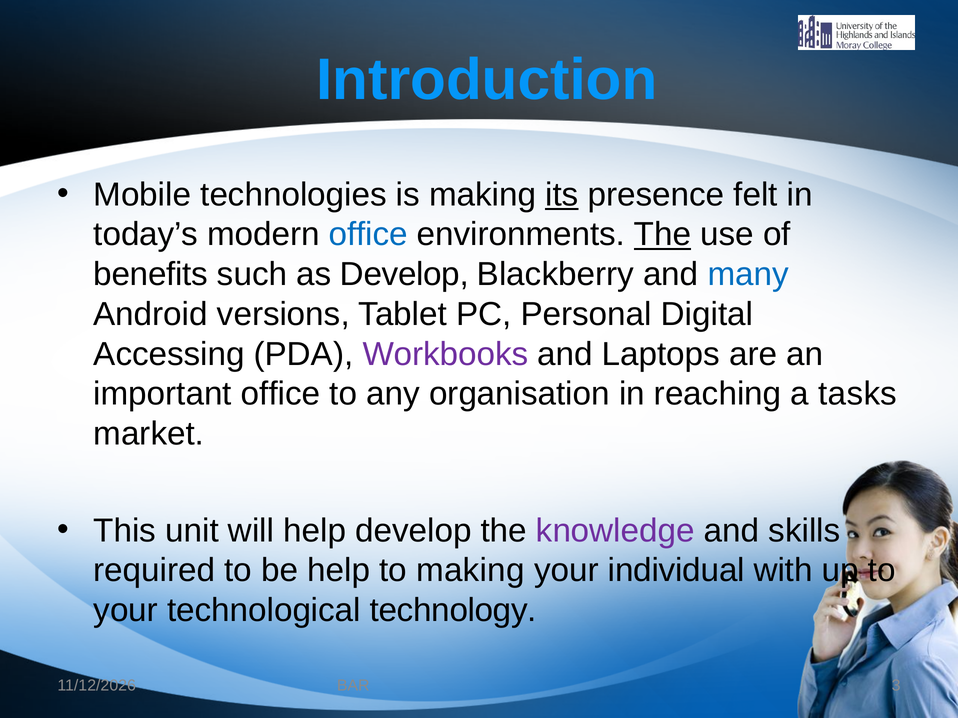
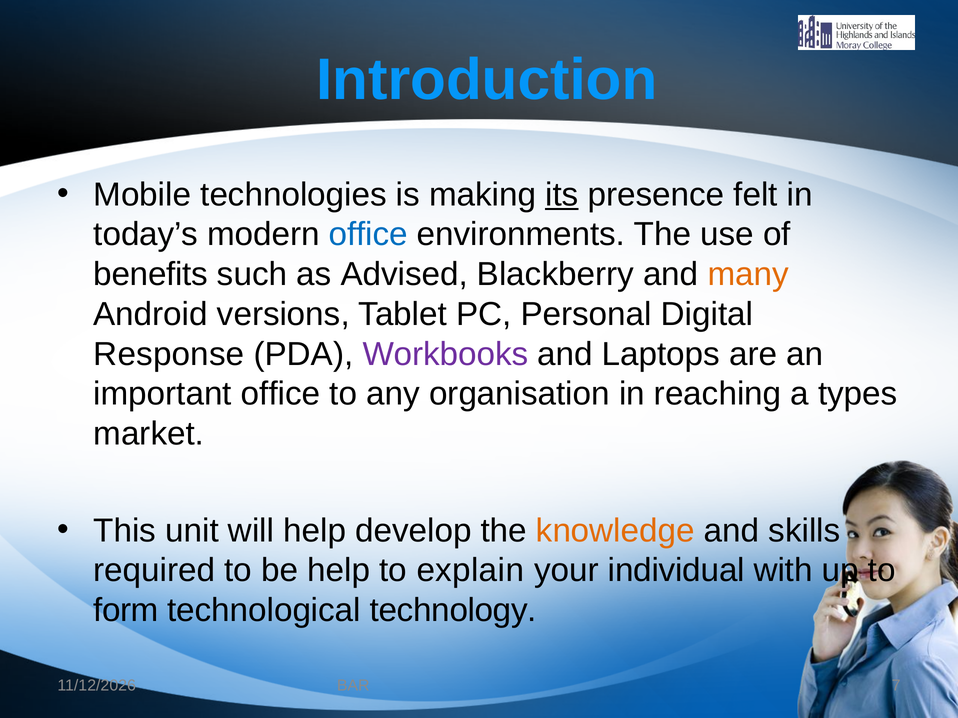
The at (662, 235) underline: present -> none
as Develop: Develop -> Advised
many colour: blue -> orange
Accessing: Accessing -> Response
tasks: tasks -> types
knowledge colour: purple -> orange
to making: making -> explain
your at (126, 611): your -> form
3: 3 -> 7
